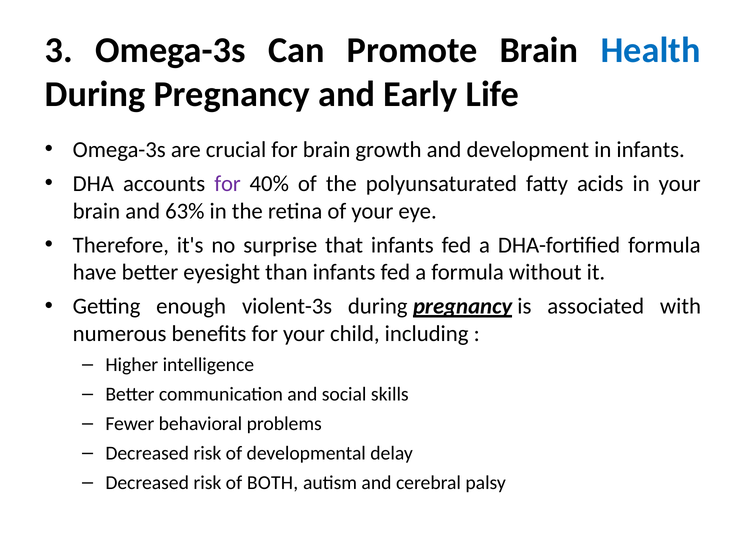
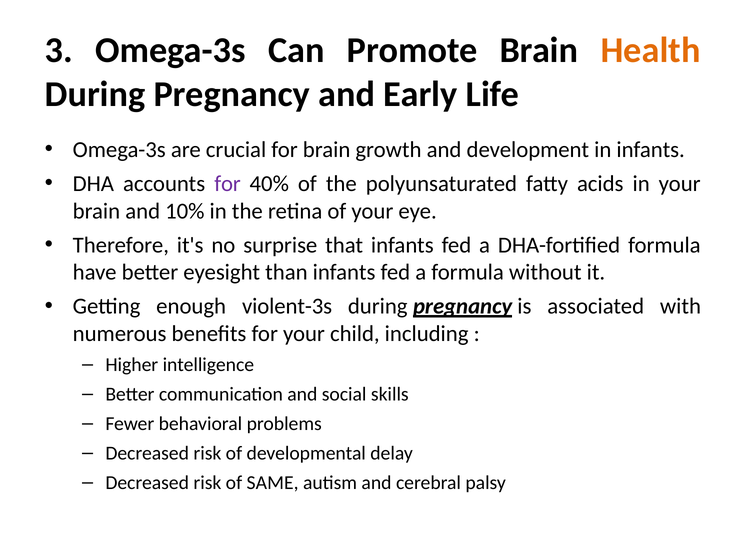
Health colour: blue -> orange
63%: 63% -> 10%
BOTH: BOTH -> SAME
